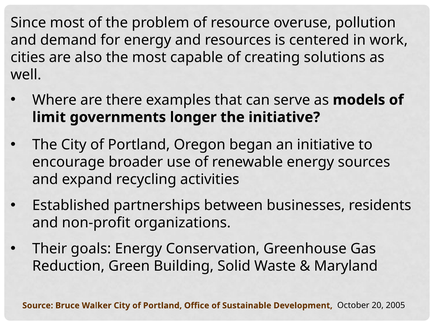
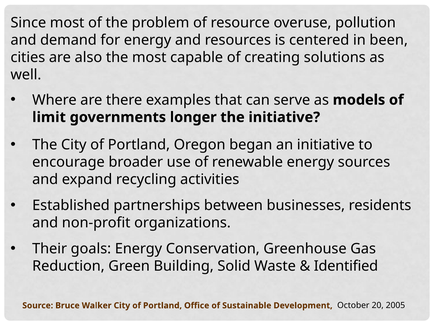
work: work -> been
Maryland: Maryland -> Identified
